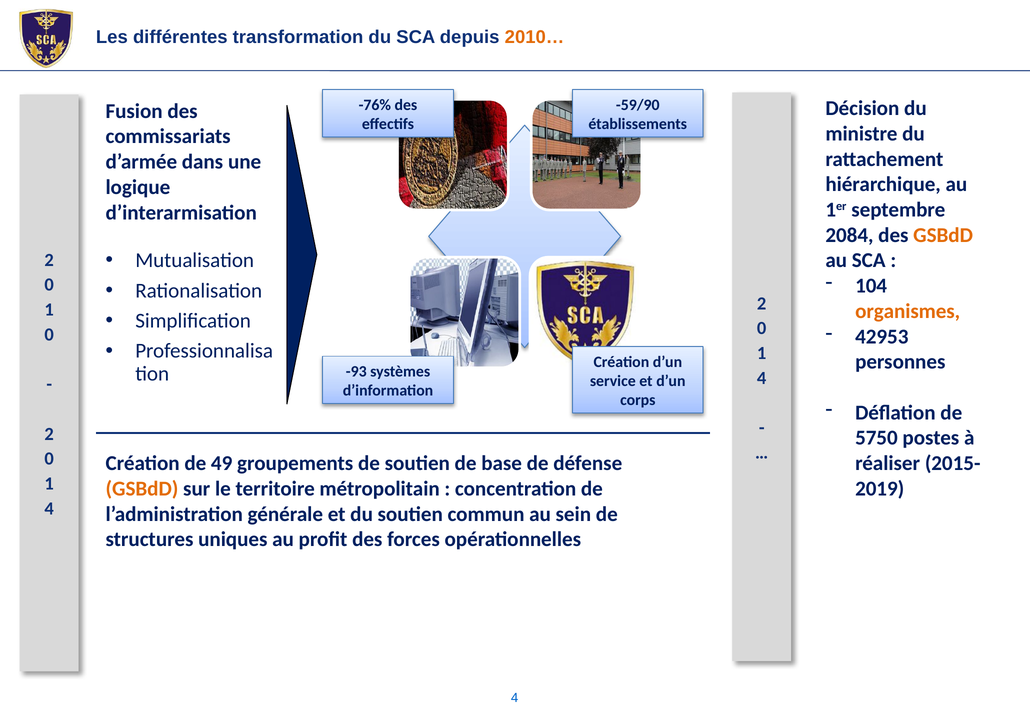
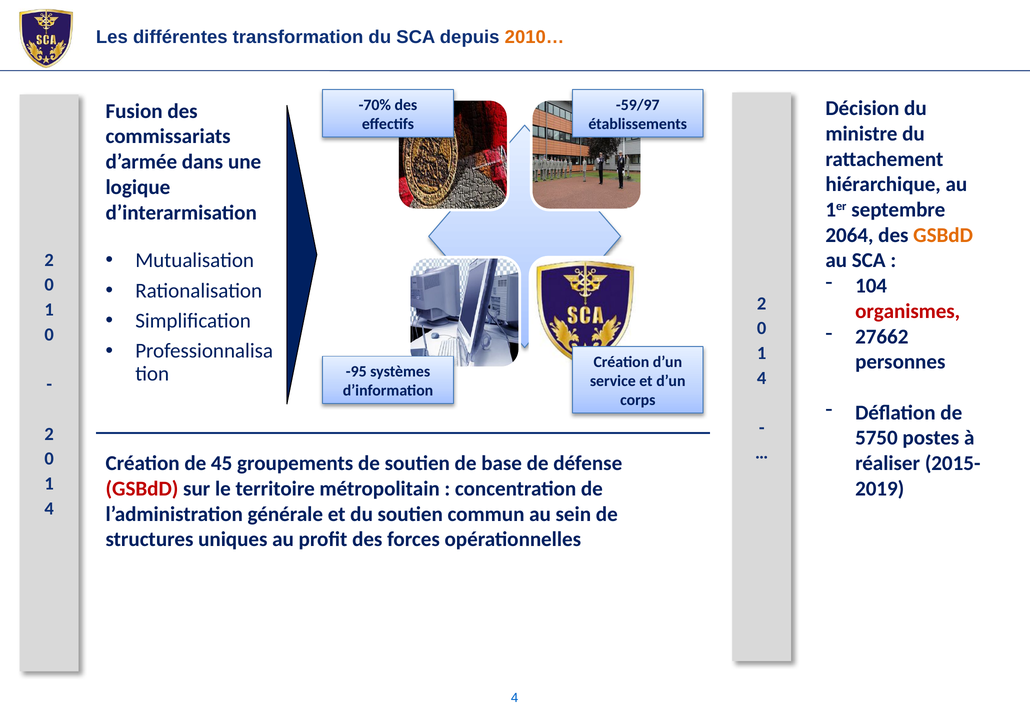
-76%: -76% -> -70%
-59/90: -59/90 -> -59/97
2084: 2084 -> 2064
organismes colour: orange -> red
42953: 42953 -> 27662
-93: -93 -> -95
49: 49 -> 45
GSBdD at (142, 489) colour: orange -> red
